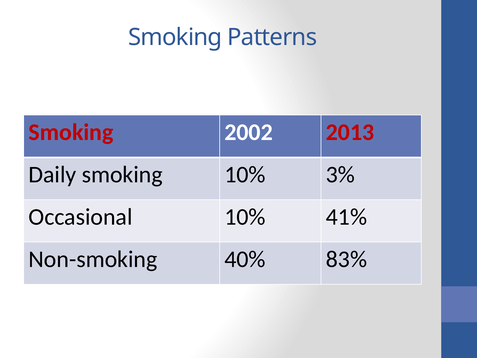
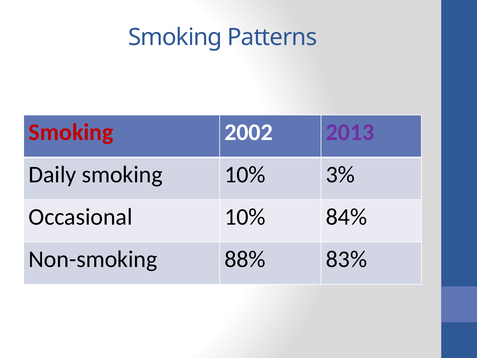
2013 colour: red -> purple
41%: 41% -> 84%
40%: 40% -> 88%
